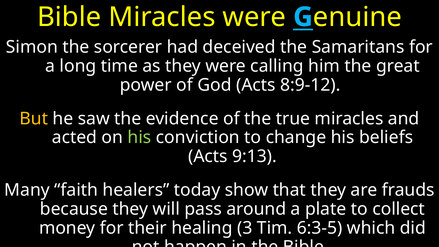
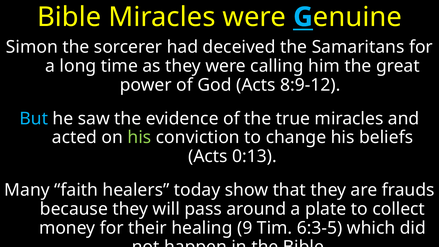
But colour: yellow -> light blue
9:13: 9:13 -> 0:13
3: 3 -> 9
